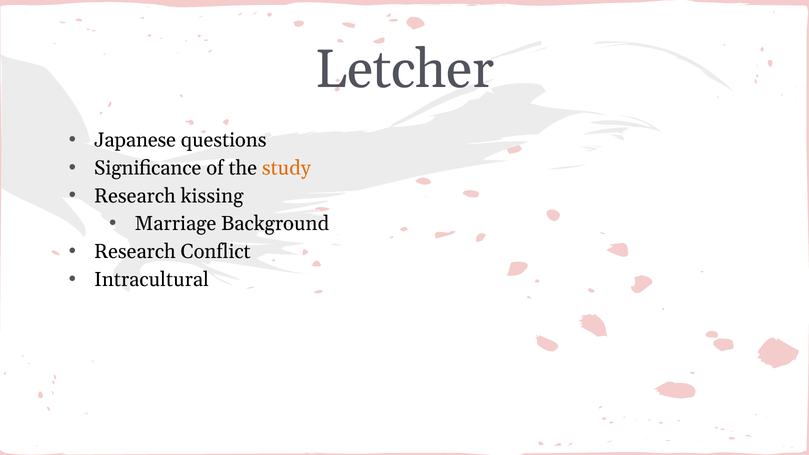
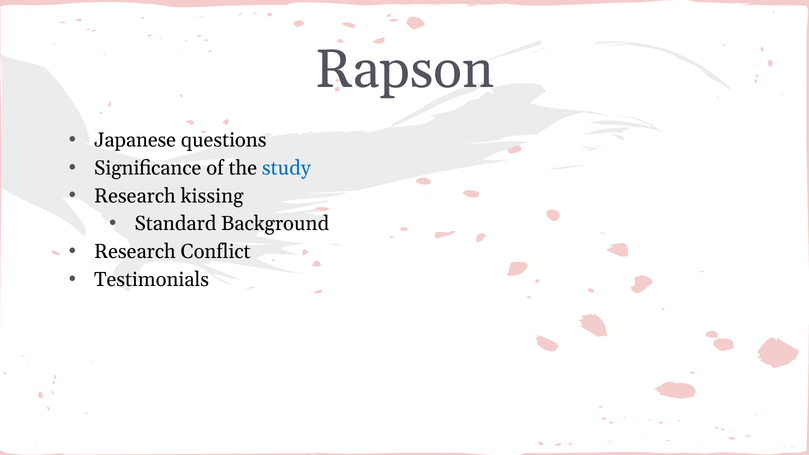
Letcher: Letcher -> Rapson
study colour: orange -> blue
Marriage: Marriage -> Standard
Intracultural: Intracultural -> Testimonials
